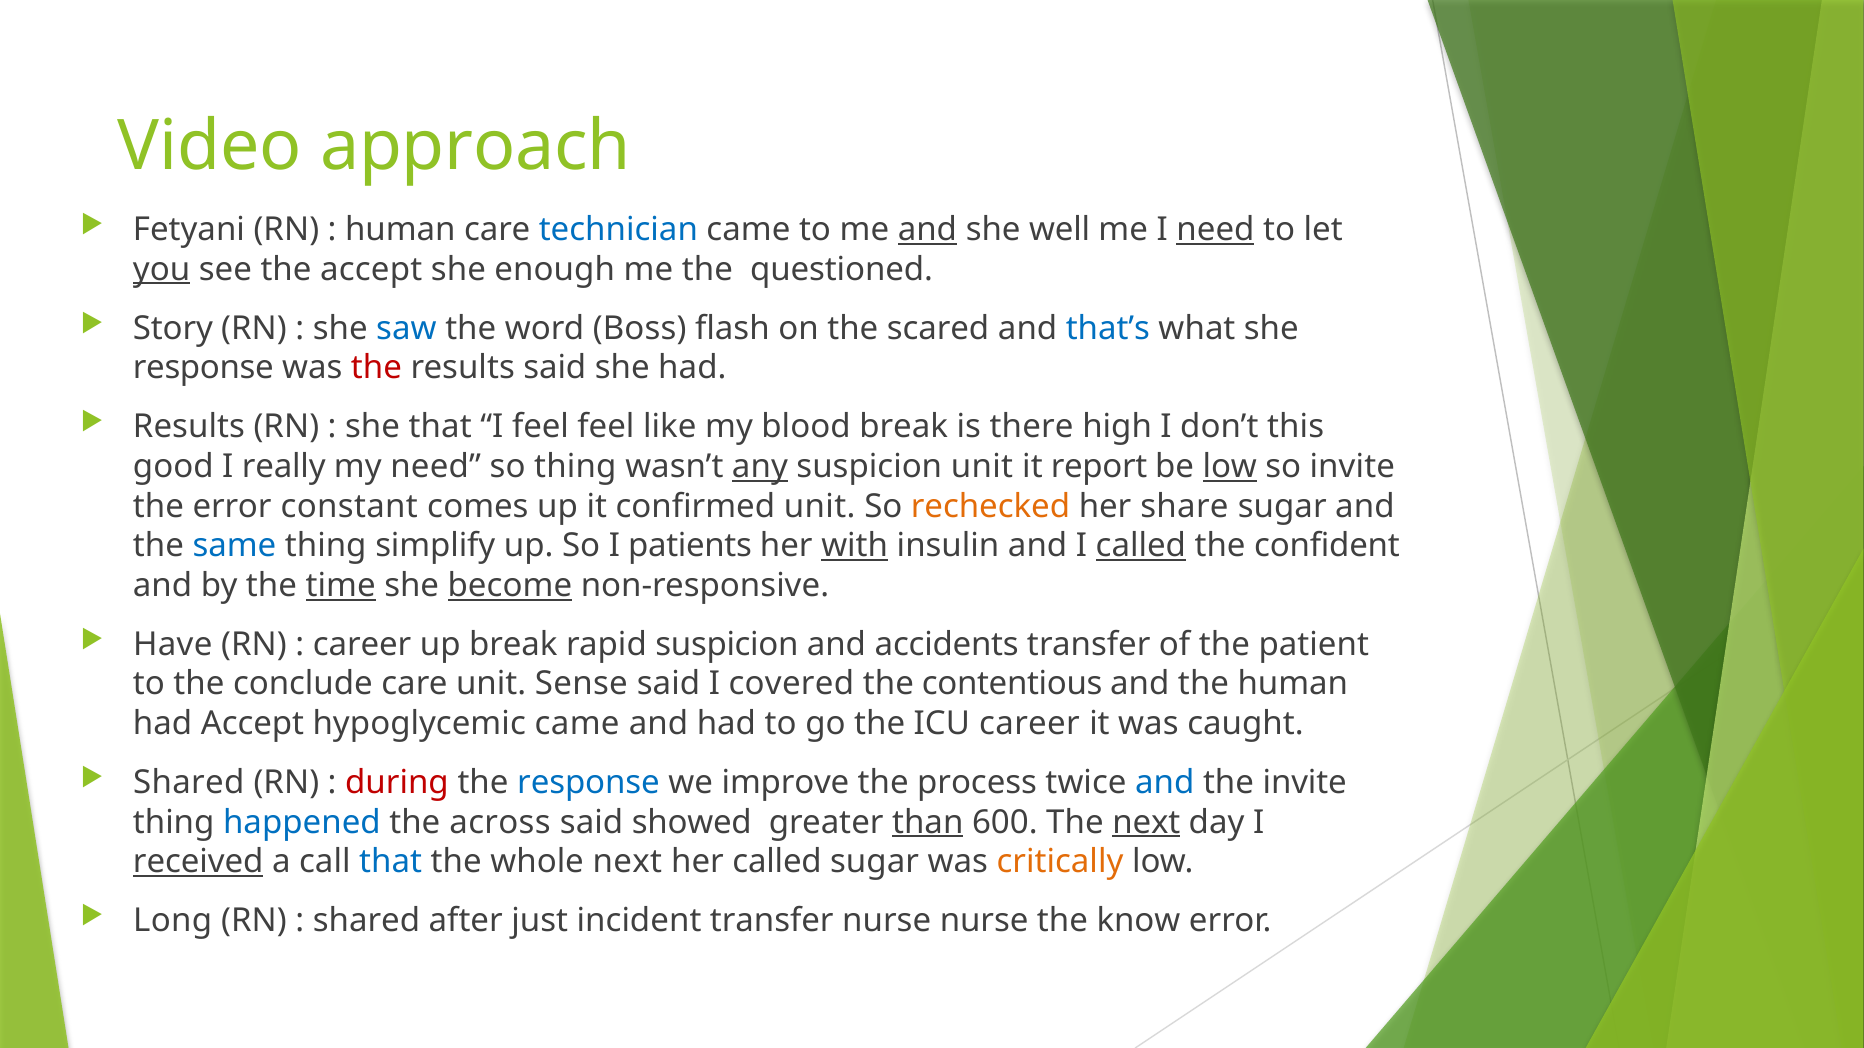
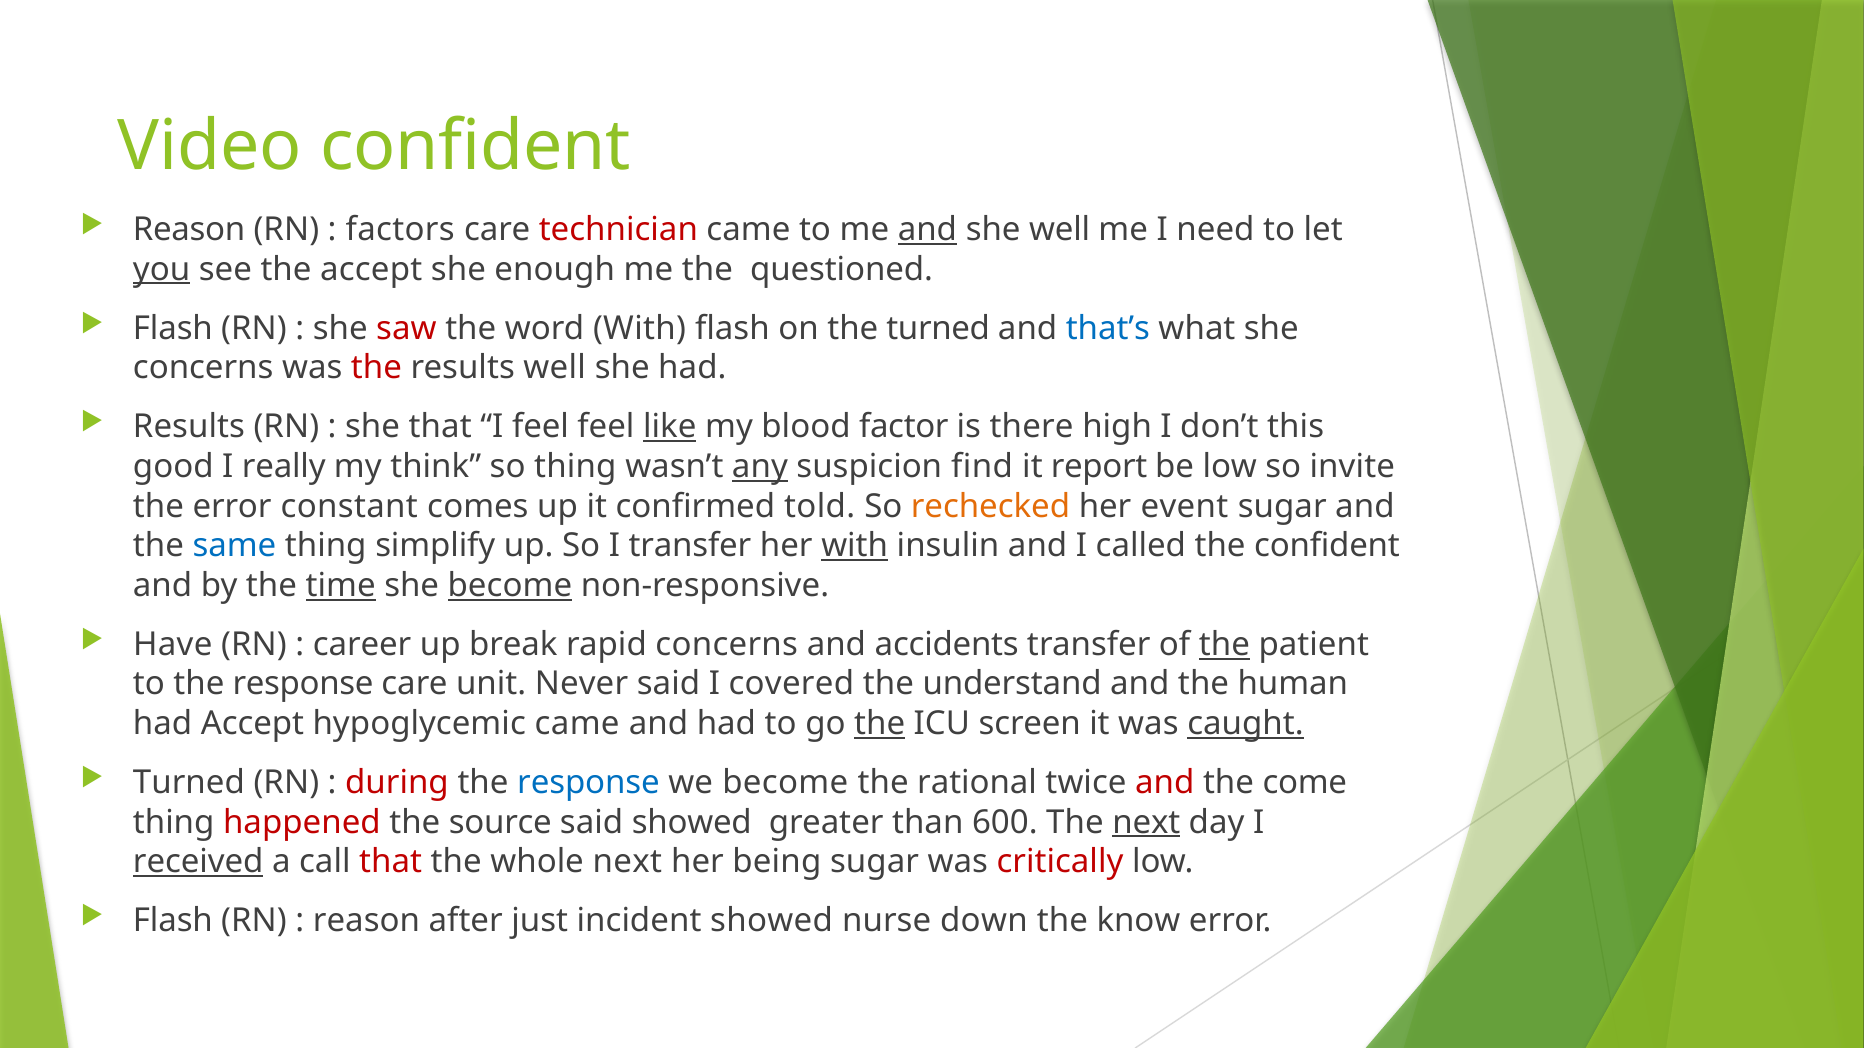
Video approach: approach -> confident
Fetyani at (189, 230): Fetyani -> Reason
human at (400, 230): human -> factors
technician colour: blue -> red
need at (1215, 230) underline: present -> none
Story at (173, 328): Story -> Flash
saw colour: blue -> red
word Boss: Boss -> With
the scared: scared -> turned
response at (203, 368): response -> concerns
results said: said -> well
like underline: none -> present
blood break: break -> factor
my need: need -> think
suspicion unit: unit -> find
low at (1230, 467) underline: present -> none
confirmed unit: unit -> told
share: share -> event
I patients: patients -> transfer
called at (1141, 546) underline: present -> none
rapid suspicion: suspicion -> concerns
the at (1224, 645) underline: none -> present
to the conclude: conclude -> response
Sense: Sense -> Never
contentious: contentious -> understand
the at (880, 724) underline: none -> present
ICU career: career -> screen
caught underline: none -> present
Shared at (189, 783): Shared -> Turned
we improve: improve -> become
process: process -> rational
and at (1165, 783) colour: blue -> red
the invite: invite -> come
happened colour: blue -> red
across: across -> source
than underline: present -> none
that at (391, 862) colour: blue -> red
her called: called -> being
critically colour: orange -> red
Long at (173, 921): Long -> Flash
shared at (366, 921): shared -> reason
incident transfer: transfer -> showed
nurse nurse: nurse -> down
